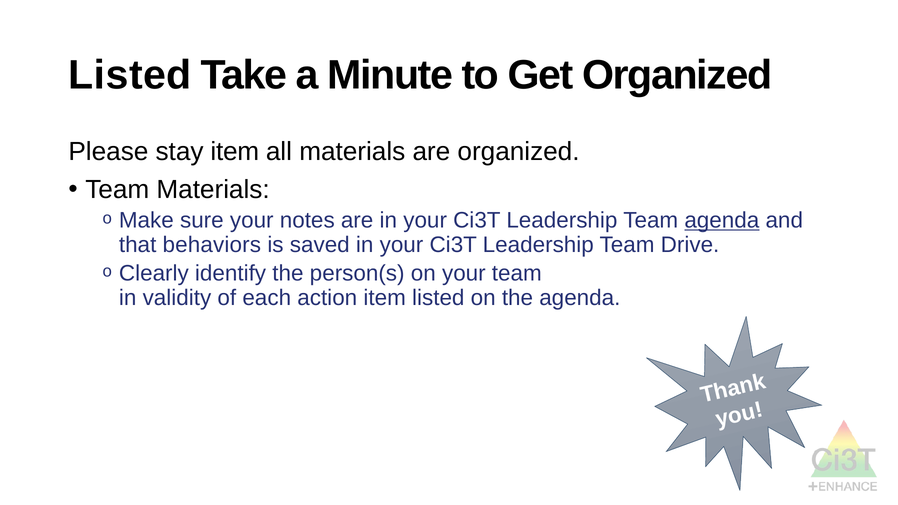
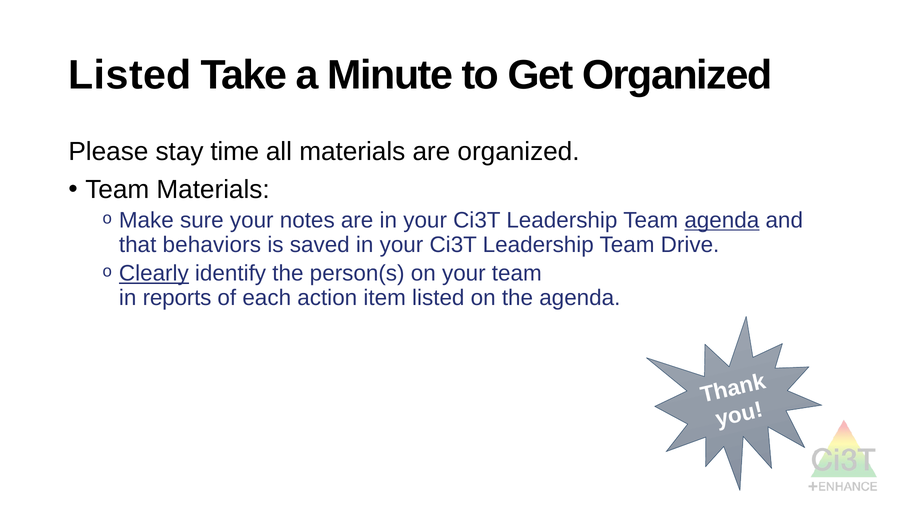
stay item: item -> time
Clearly underline: none -> present
validity: validity -> reports
